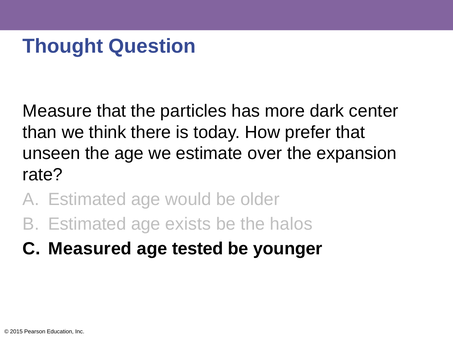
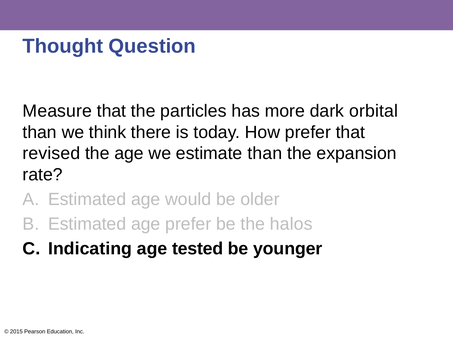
center: center -> orbital
unseen: unseen -> revised
estimate over: over -> than
age exists: exists -> prefer
Measured: Measured -> Indicating
